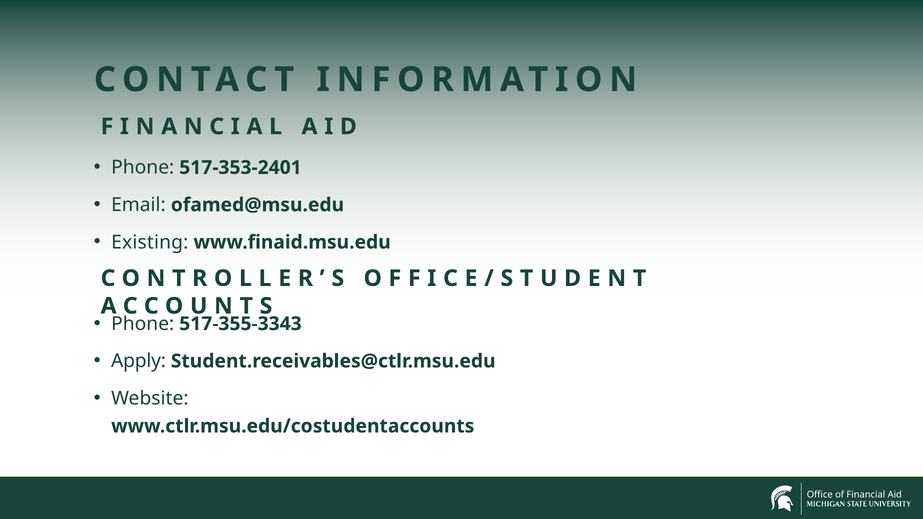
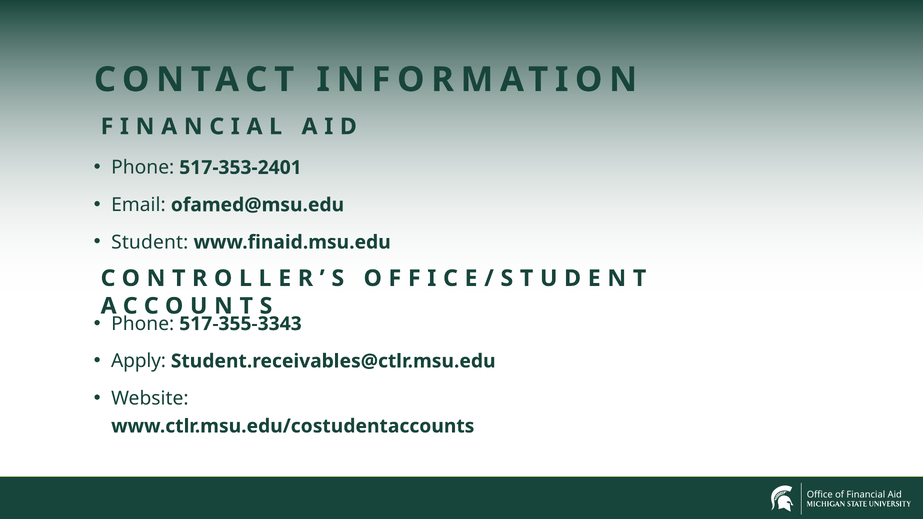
Existing: Existing -> Student
